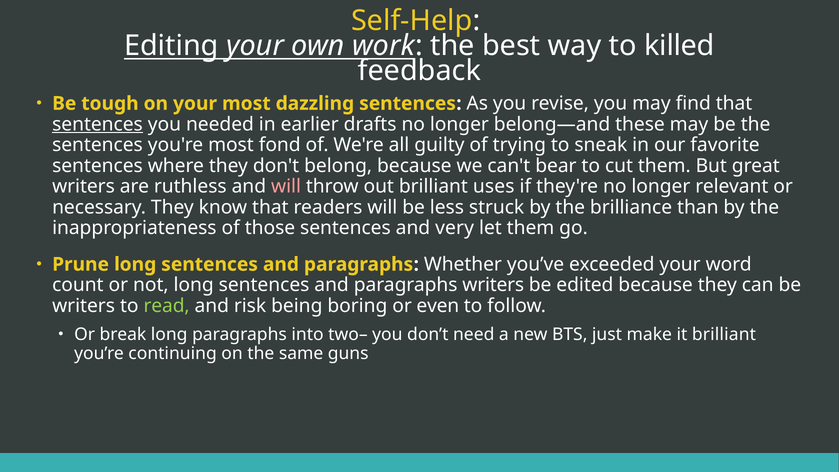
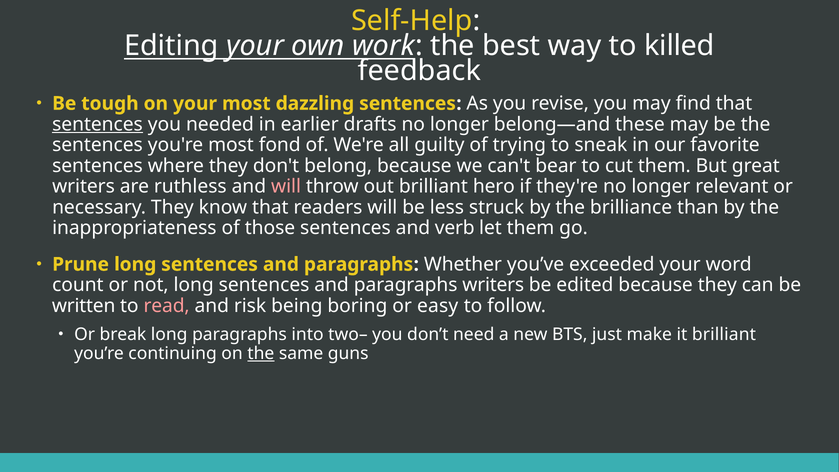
uses: uses -> hero
very: very -> verb
writers at (84, 306): writers -> written
read colour: light green -> pink
even: even -> easy
the at (261, 353) underline: none -> present
